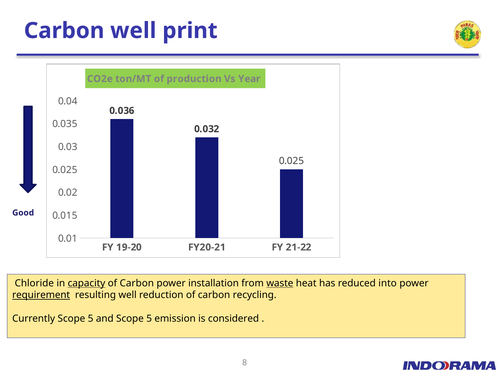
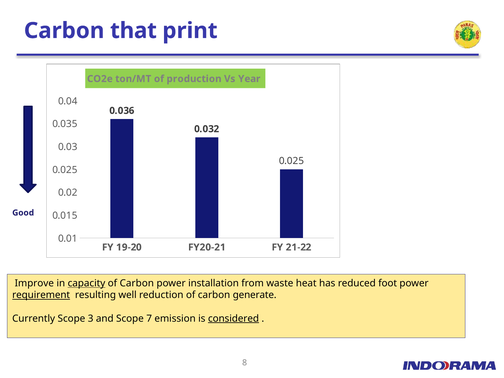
Carbon well: well -> that
Chloride: Chloride -> Improve
waste underline: present -> none
into: into -> foot
recycling: recycling -> generate
Currently Scope 5: 5 -> 3
and Scope 5: 5 -> 7
considered underline: none -> present
